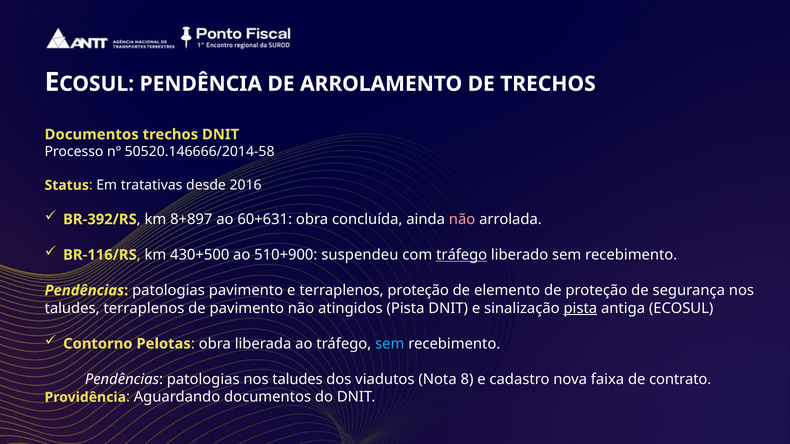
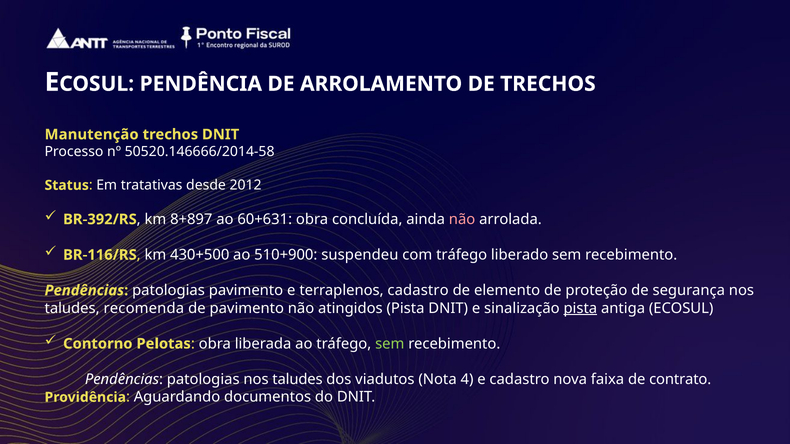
Documentos at (92, 135): Documentos -> Manutenção
2016: 2016 -> 2012
tráfego at (462, 255) underline: present -> none
terraplenos proteção: proteção -> cadastro
taludes terraplenos: terraplenos -> recomenda
sem at (390, 344) colour: light blue -> light green
8: 8 -> 4
